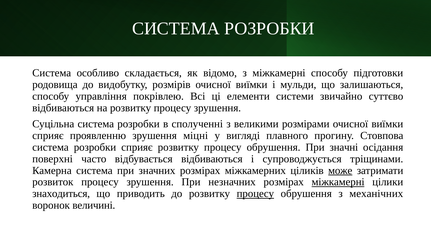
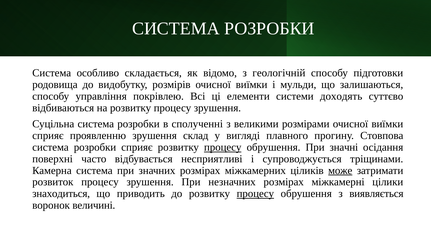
з міжкамерні: міжкамерні -> геологічній
звичайно: звичайно -> доходять
міцні: міцні -> склад
процесу at (223, 148) underline: none -> present
відбувається відбиваються: відбиваються -> несприятливі
міжкамерні at (338, 182) underline: present -> none
механічних: механічних -> виявляється
